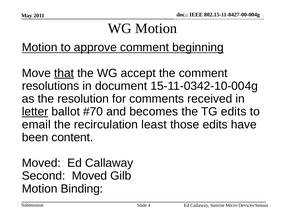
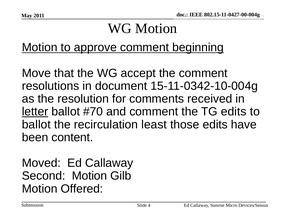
that underline: present -> none
and becomes: becomes -> comment
email at (36, 124): email -> ballot
Second Moved: Moved -> Motion
Binding: Binding -> Offered
